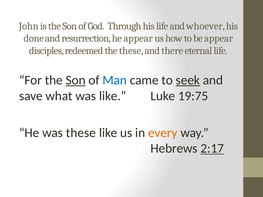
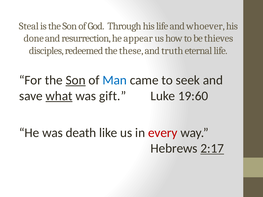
John: John -> Steal
be appear: appear -> thieves
there: there -> truth
seek underline: present -> none
what underline: none -> present
was like: like -> gift
19:75: 19:75 -> 19:60
was these: these -> death
every colour: orange -> red
